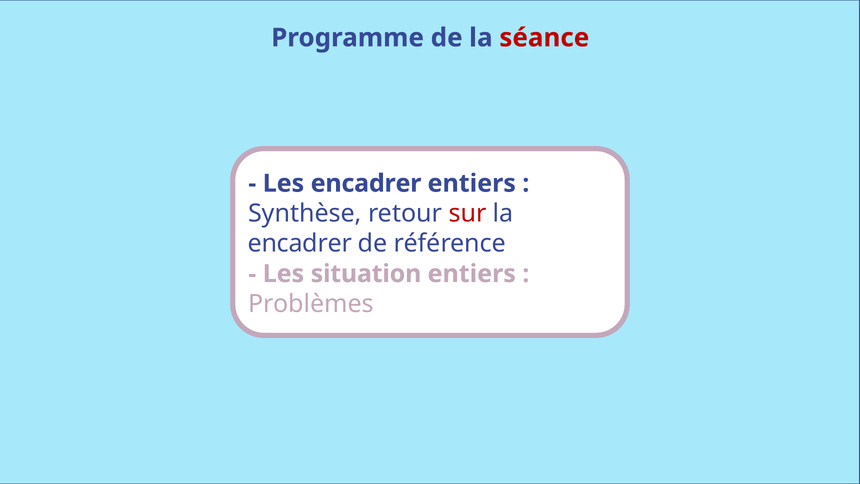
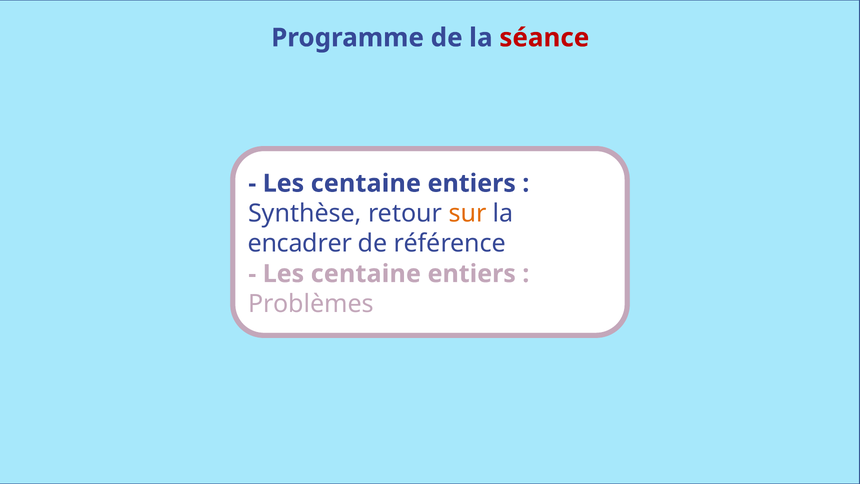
encadrer at (366, 183): encadrer -> centaine
sur colour: red -> orange
situation at (366, 274): situation -> centaine
